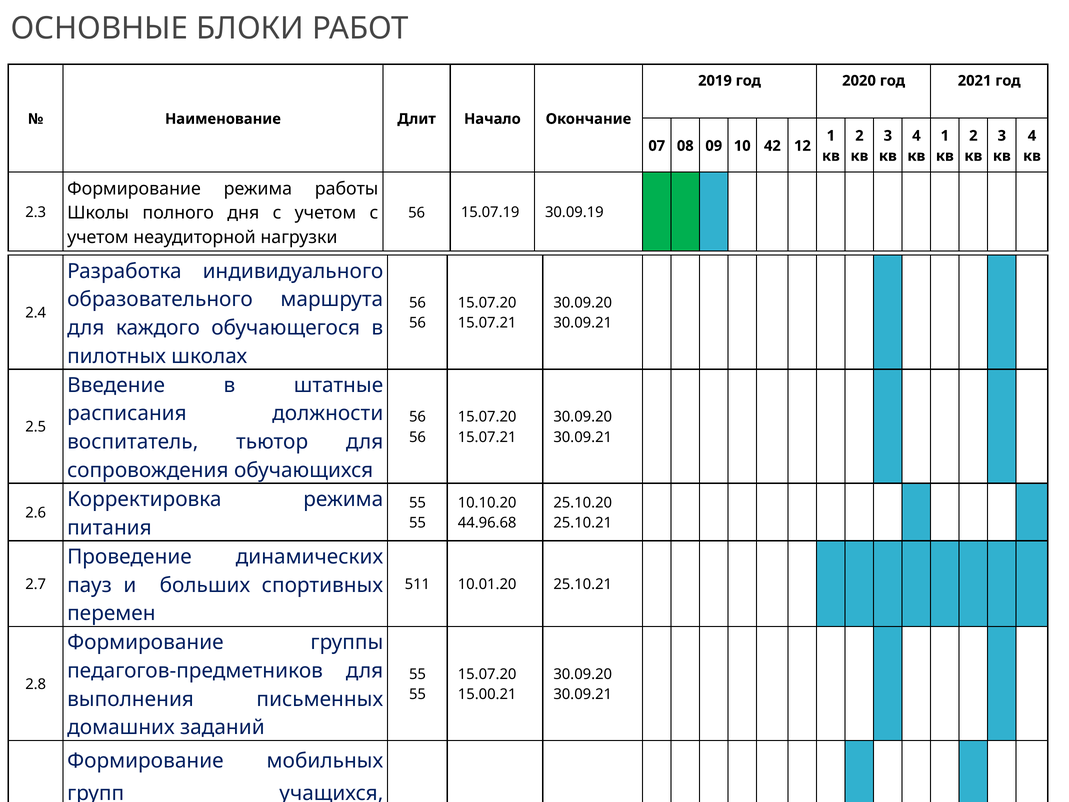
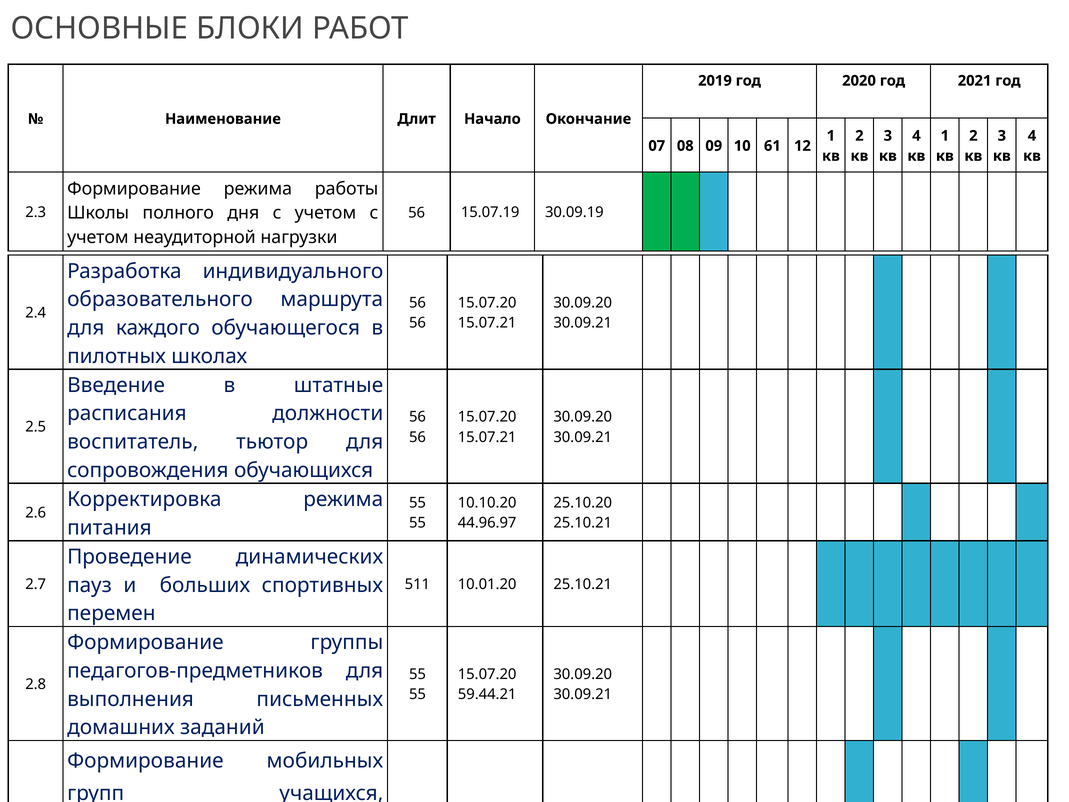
42: 42 -> 61
44.96.68: 44.96.68 -> 44.96.97
15.00.21: 15.00.21 -> 59.44.21
